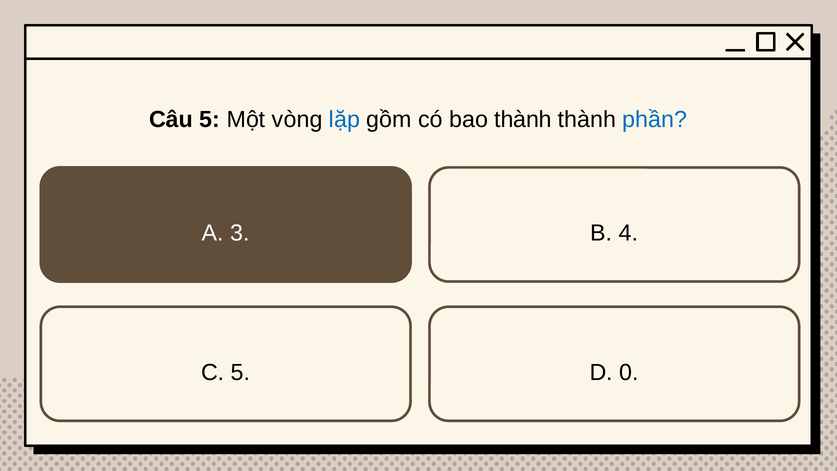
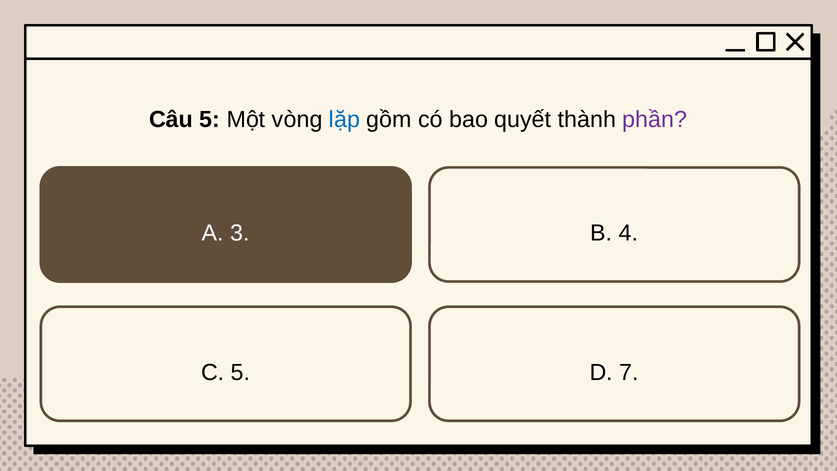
bao thành: thành -> quyết
phần colour: blue -> purple
0: 0 -> 7
